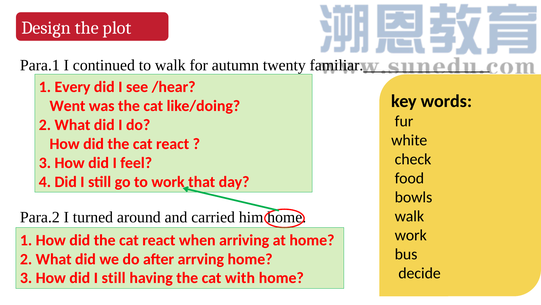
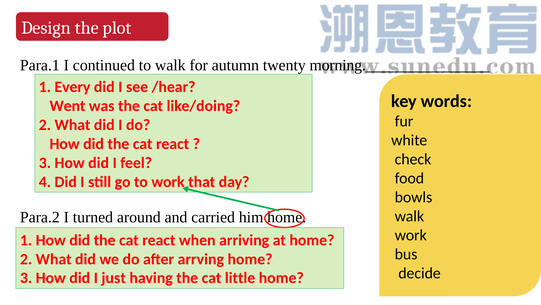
familiar.________________: familiar.________________ -> morning.________________
How did I still: still -> just
with: with -> little
